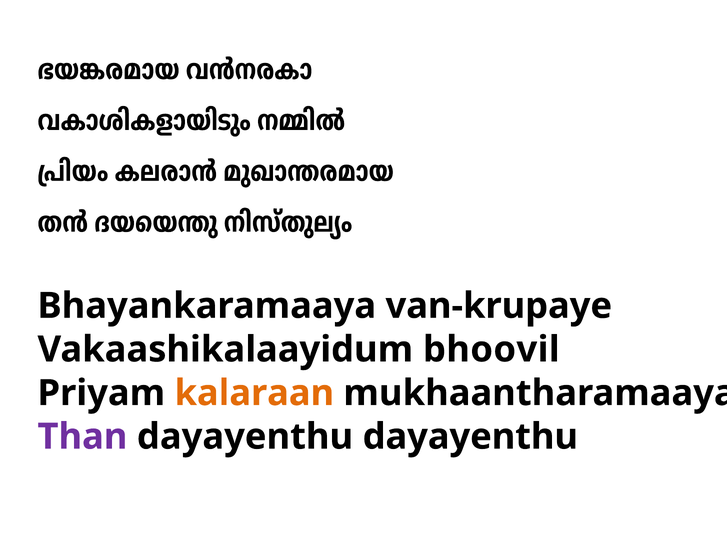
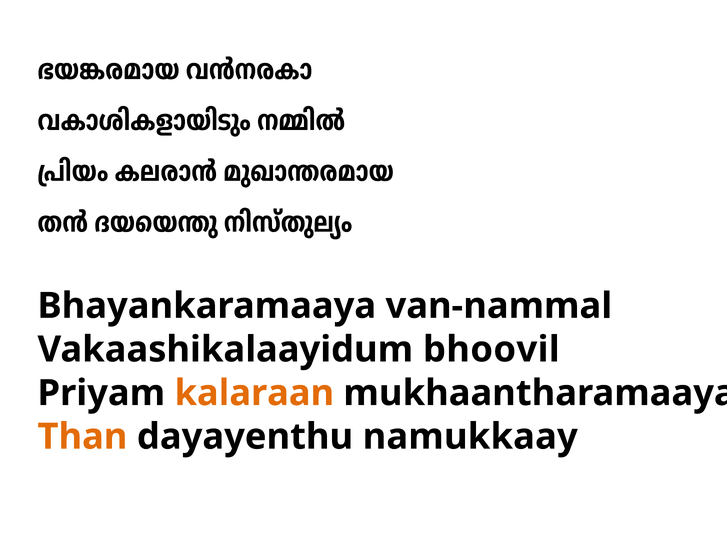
van-krupaye: van-krupaye -> van-nammal
Than colour: purple -> orange
dayayenthu dayayenthu: dayayenthu -> namukkaay
